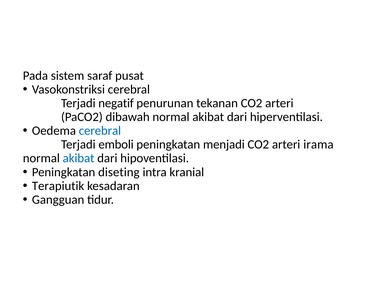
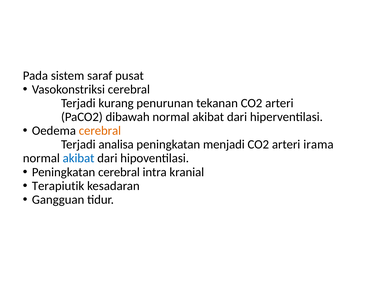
negatif: negatif -> kurang
cerebral at (100, 131) colour: blue -> orange
emboli: emboli -> analisa
Peningkatan diseting: diseting -> cerebral
